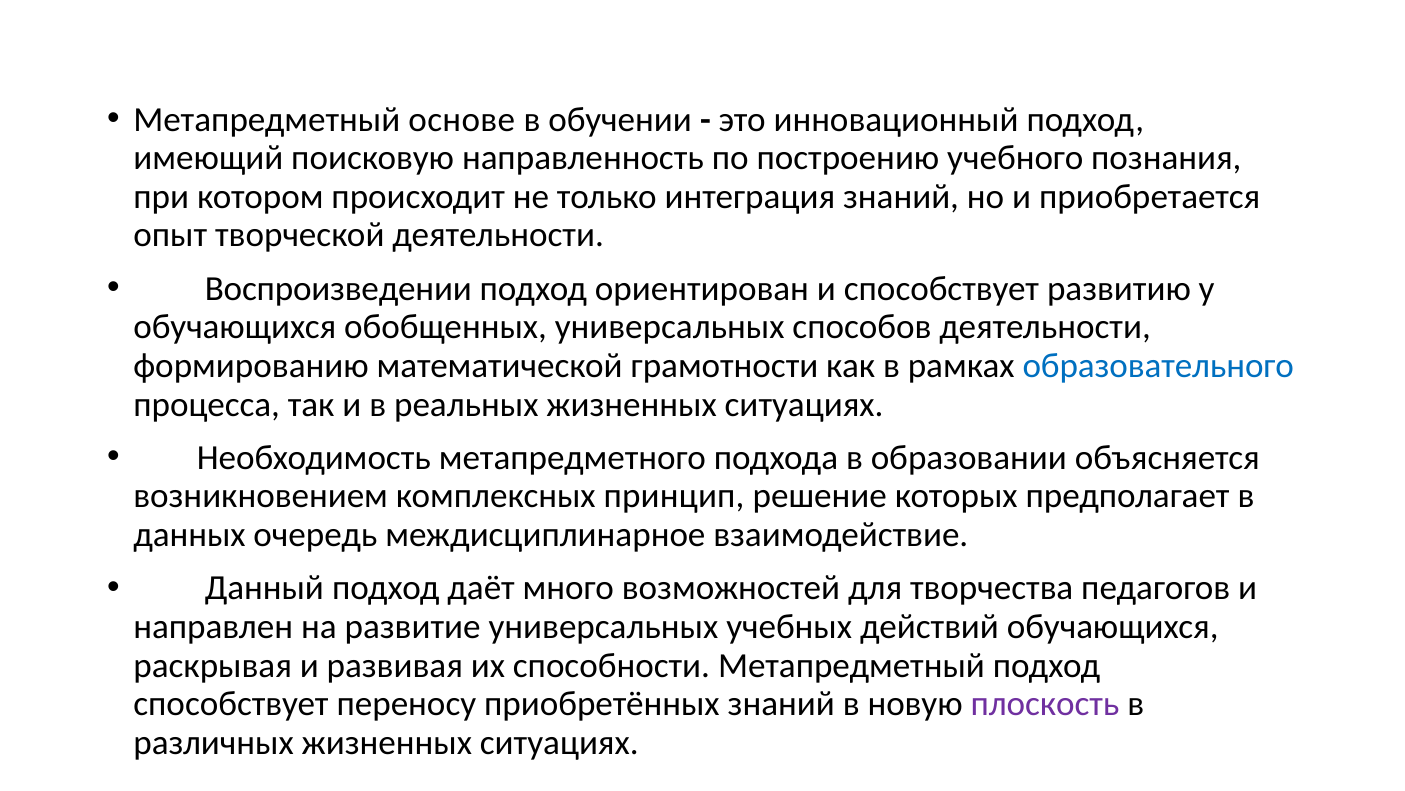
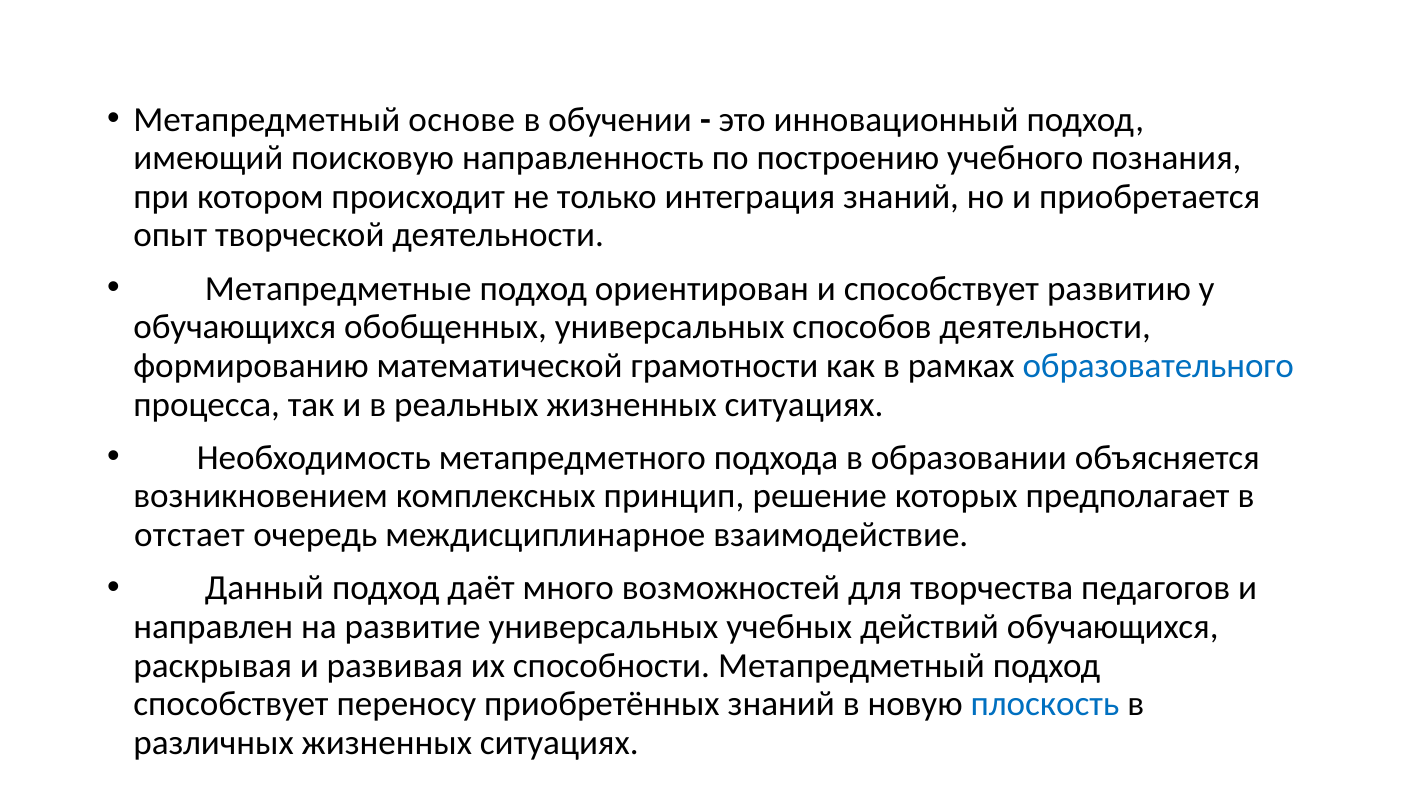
Воспроизведении: Воспроизведении -> Метапредметные
данных: данных -> отстает
плоскость colour: purple -> blue
